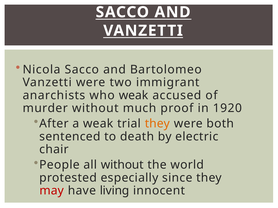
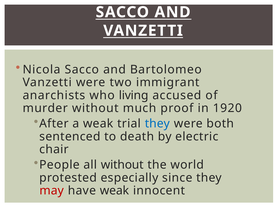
who weak: weak -> living
they at (157, 124) colour: orange -> blue
have living: living -> weak
